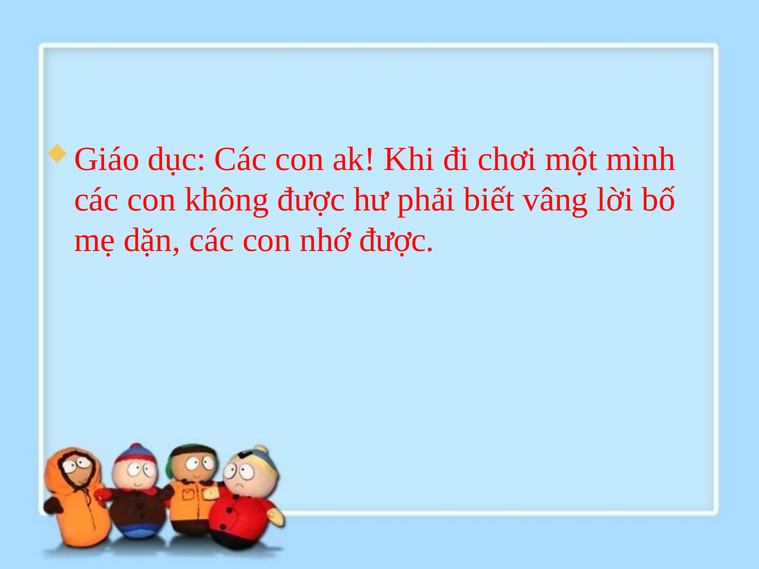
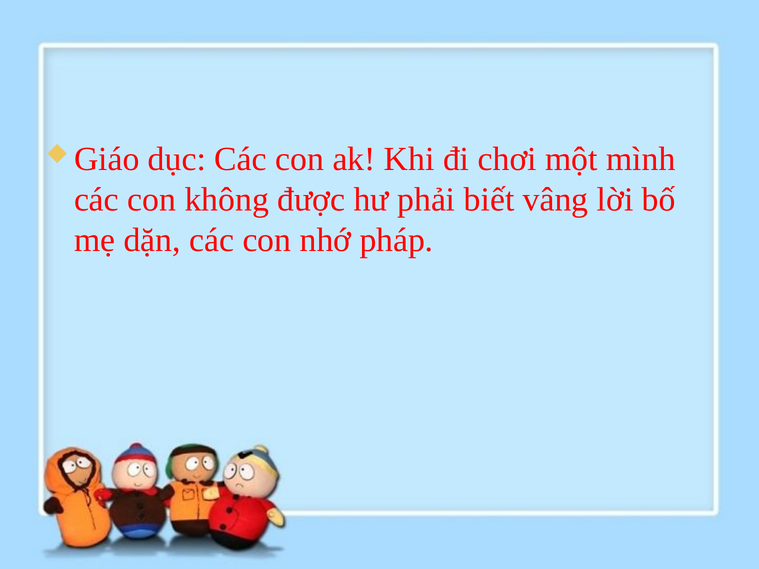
nhớ được: được -> pháp
